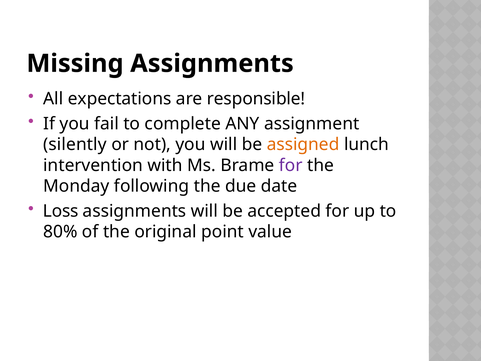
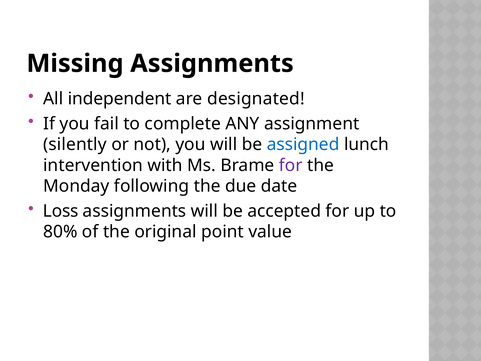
expectations: expectations -> independent
responsible: responsible -> designated
assigned colour: orange -> blue
